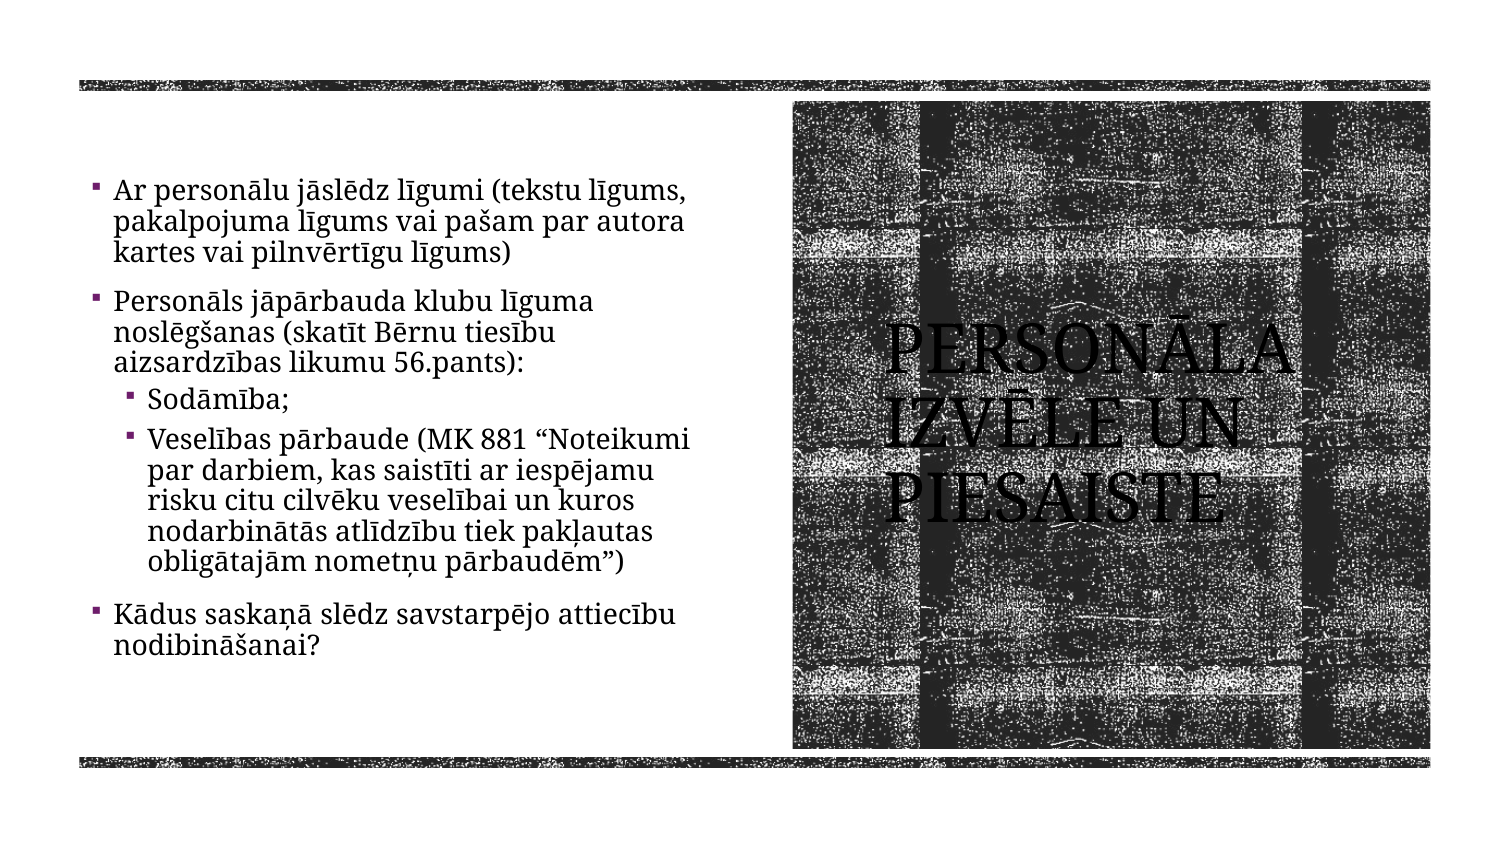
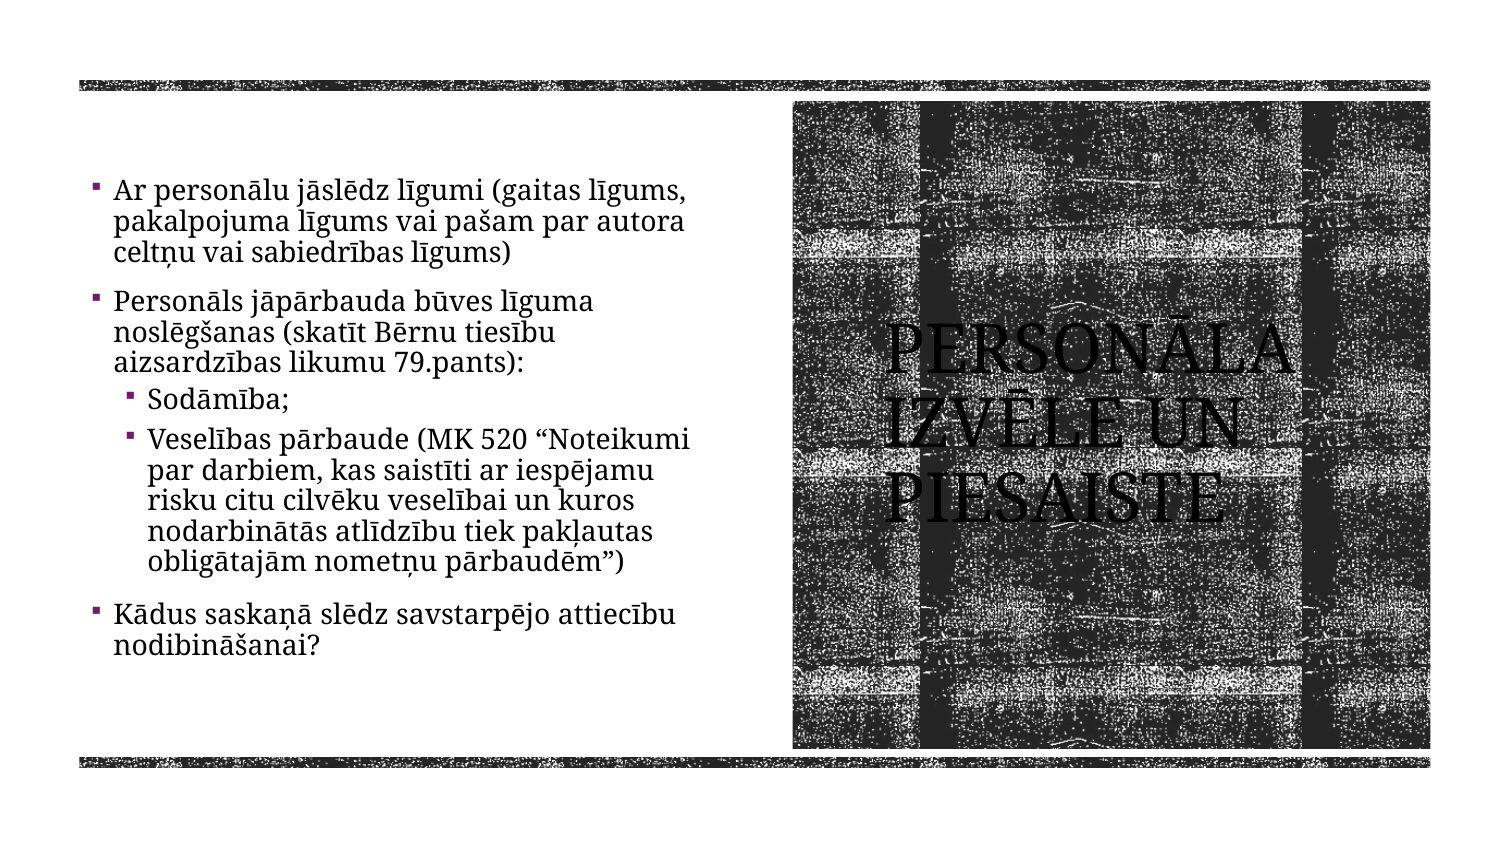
tekstu: tekstu -> gaitas
kartes: kartes -> celtņu
pilnvērtīgu: pilnvērtīgu -> sabiedrības
klubu: klubu -> būves
56.pants: 56.pants -> 79.pants
881: 881 -> 520
